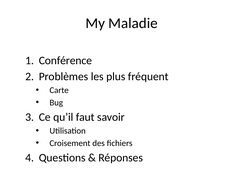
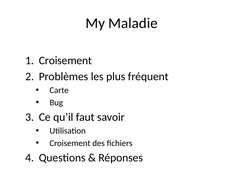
Conférence at (65, 61): Conférence -> Croisement
